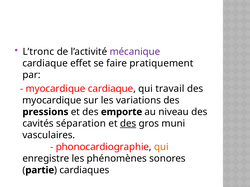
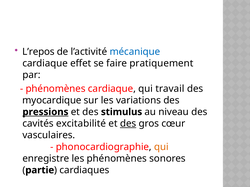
L’tronc: L’tronc -> L’repos
mécanique colour: purple -> blue
myocardique at (56, 89): myocardique -> phénomènes
pressions underline: none -> present
emporte: emporte -> stimulus
séparation: séparation -> excitabilité
muni: muni -> cœur
